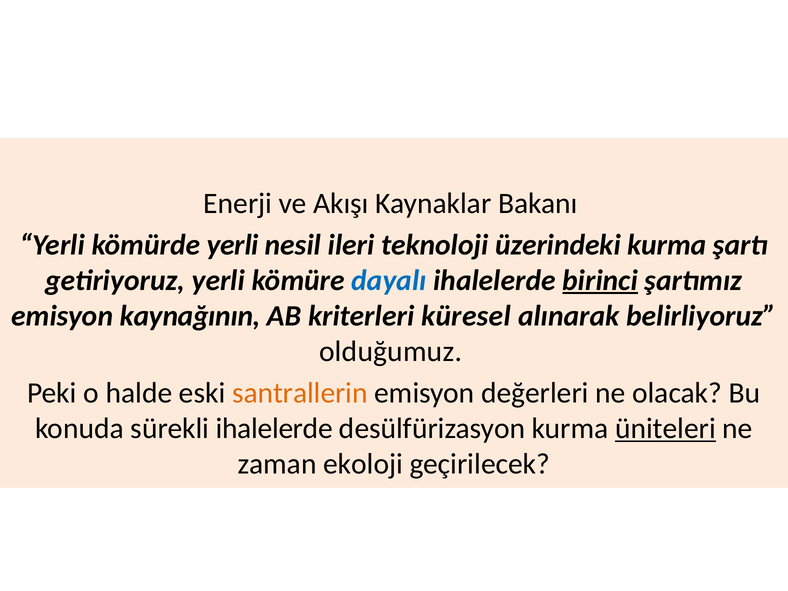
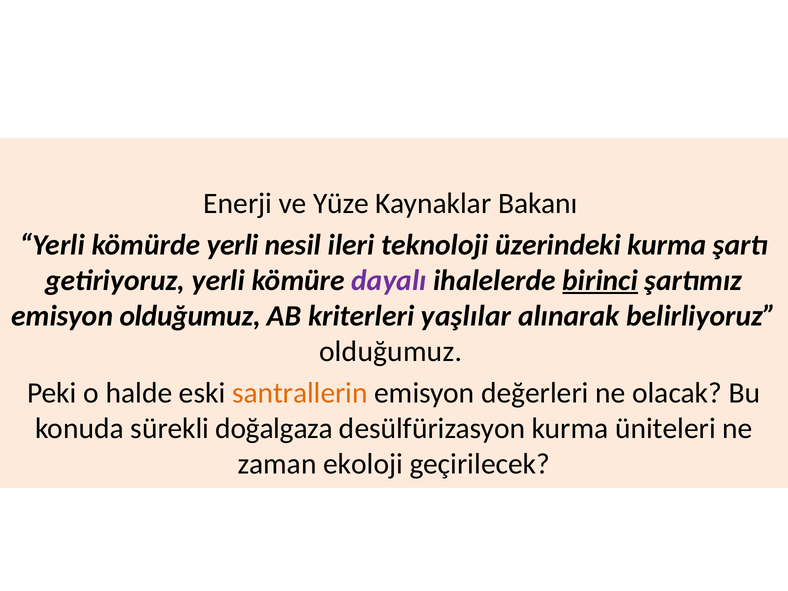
Akışı: Akışı -> Yüze
dayalı colour: blue -> purple
emisyon kaynağının: kaynağının -> olduğumuz
küresel: küresel -> yaşlılar
sürekli ihalelerde: ihalelerde -> doğalgaza
üniteleri underline: present -> none
